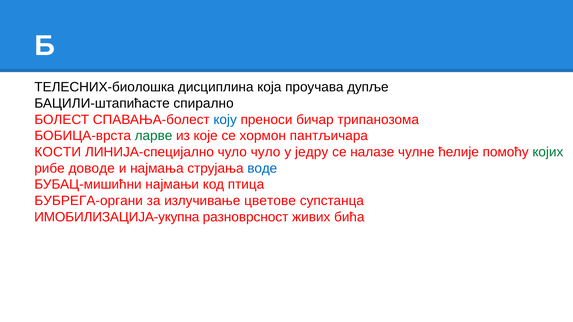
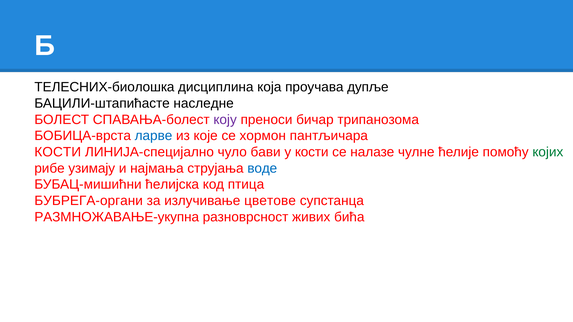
спирално: спирално -> наследне
коју colour: blue -> purple
ларве colour: green -> blue
чуло чуло: чуло -> бави
у једру: једру -> кости
доводе: доводе -> узимају
најмањи: најмањи -> ћелијска
ИМОБИЛИЗАЦИЈА-укупна: ИМОБИЛИЗАЦИЈА-укупна -> РАЗМНОЖАВАЊЕ-укупна
